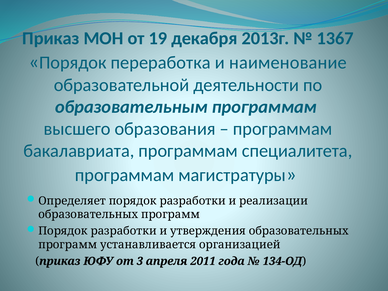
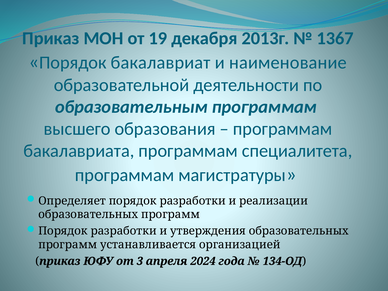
переработка: переработка -> бакалавриат
2011: 2011 -> 2024
